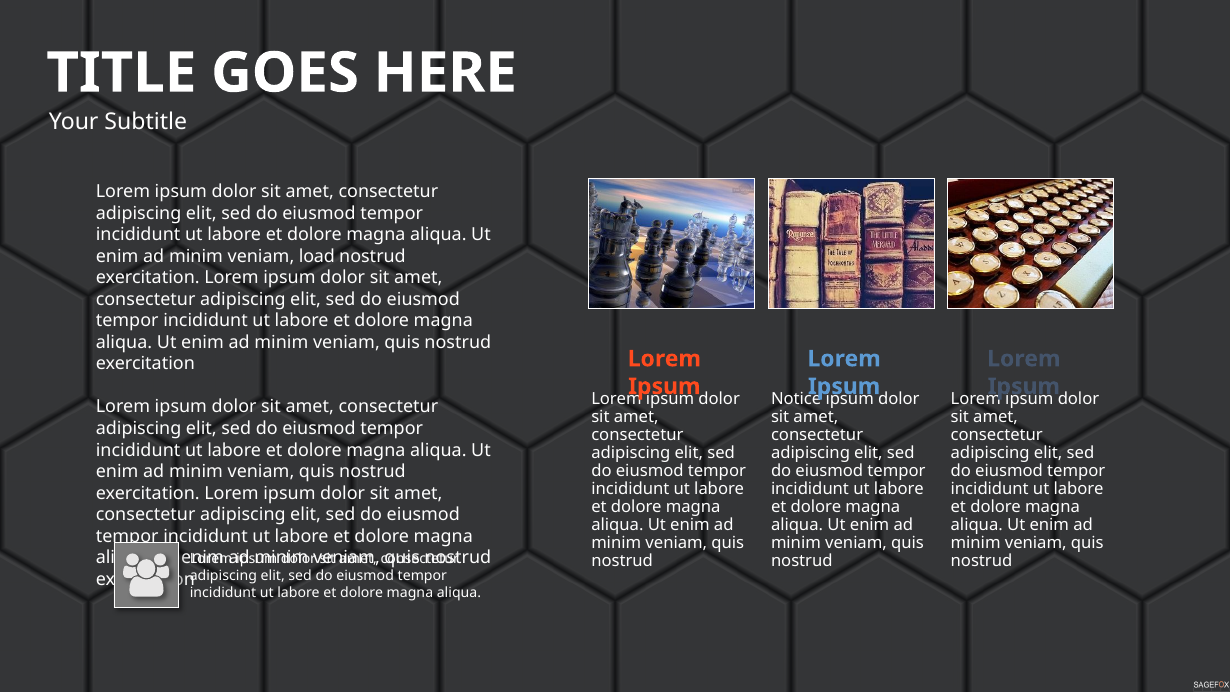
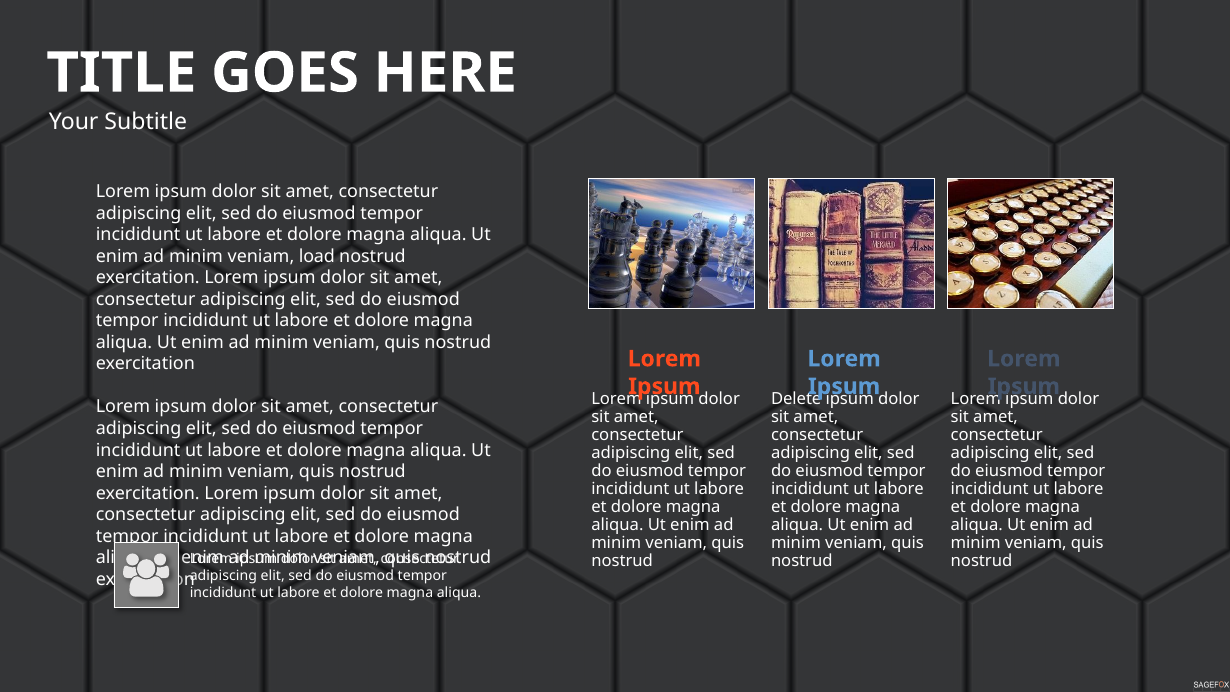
Notice: Notice -> Delete
